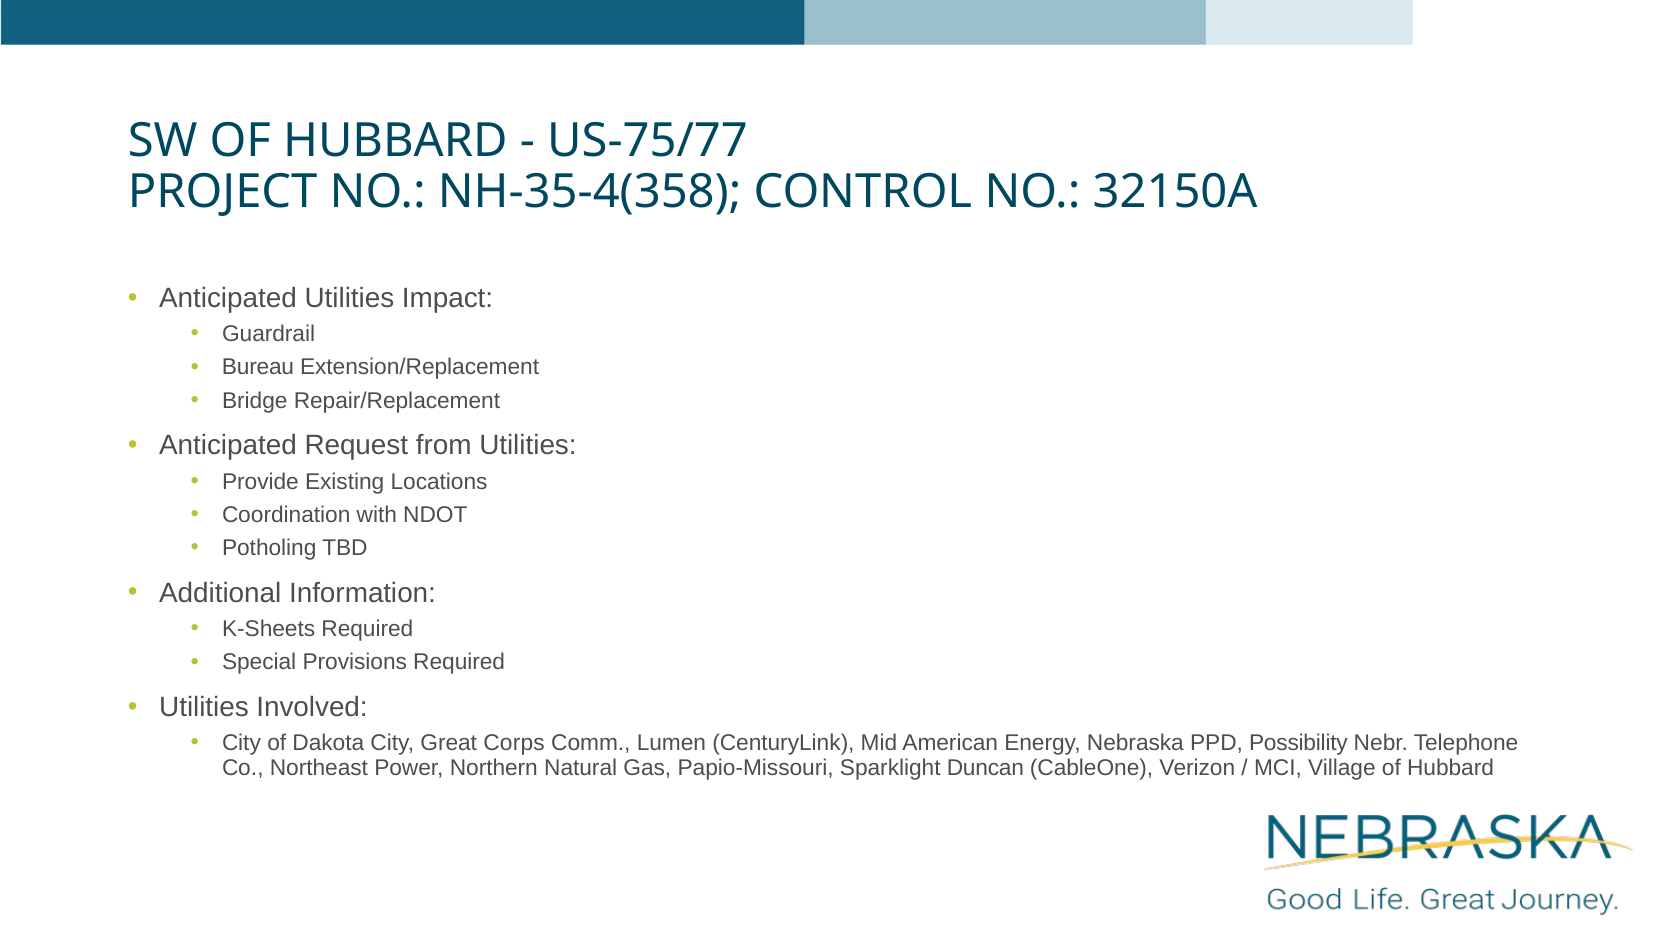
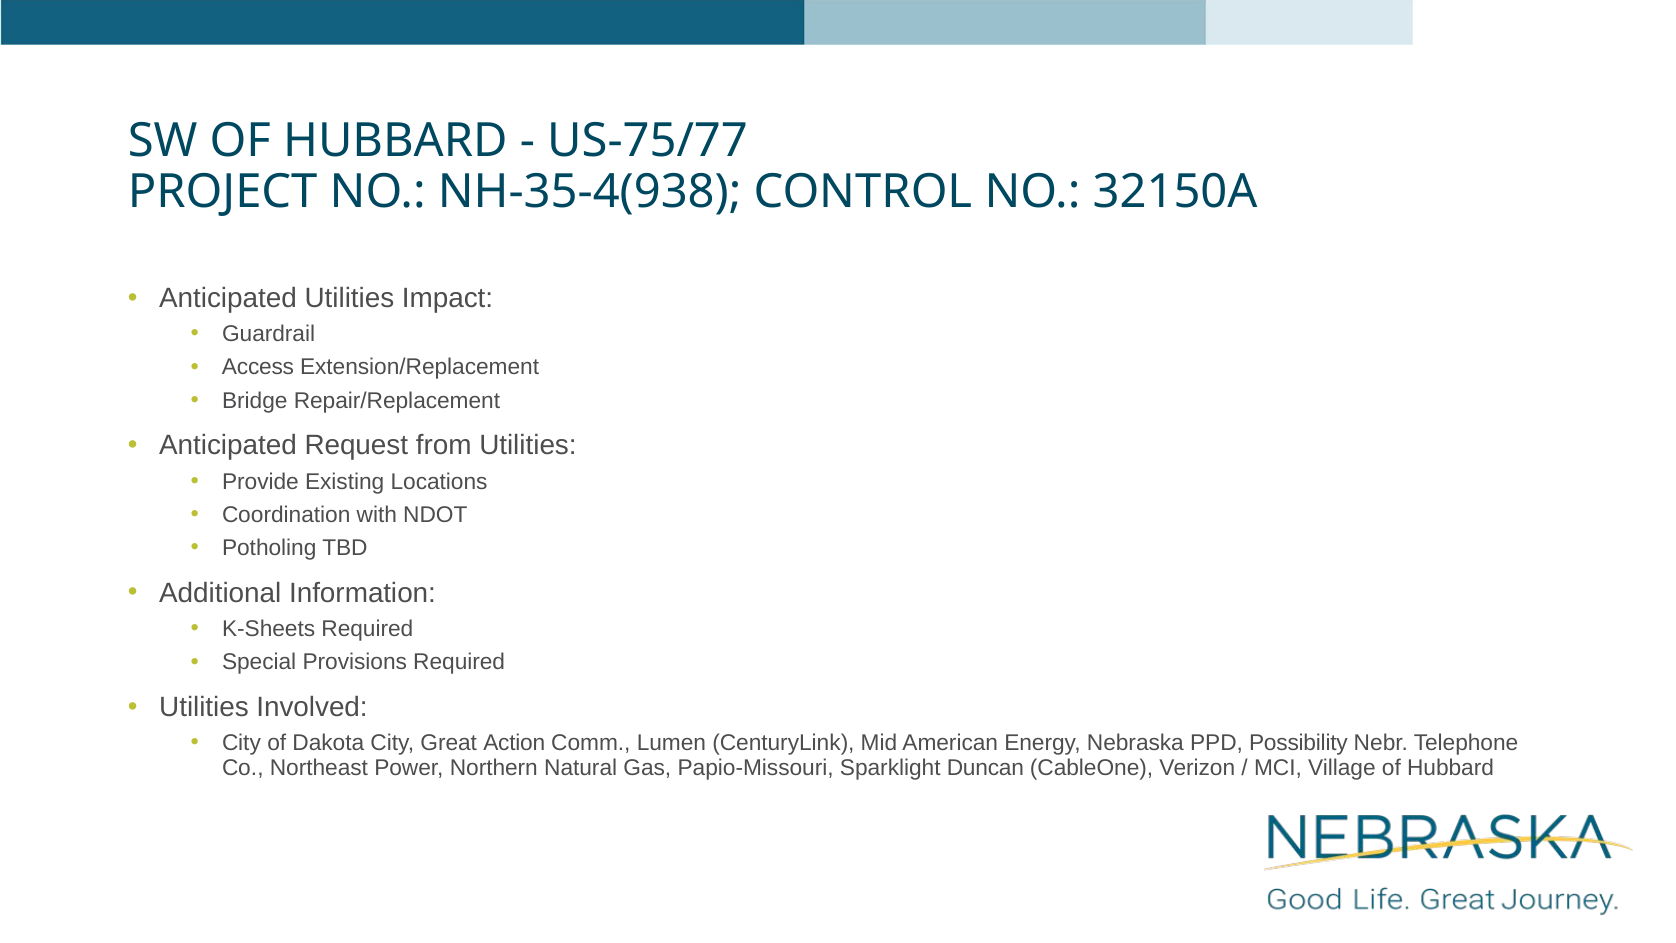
NH-35-4(358: NH-35-4(358 -> NH-35-4(938
Bureau: Bureau -> Access
Corps: Corps -> Action
